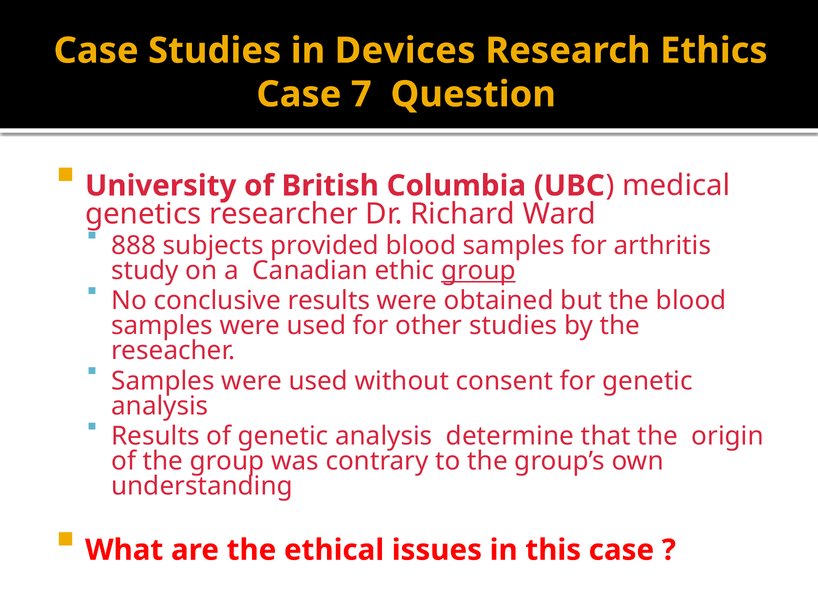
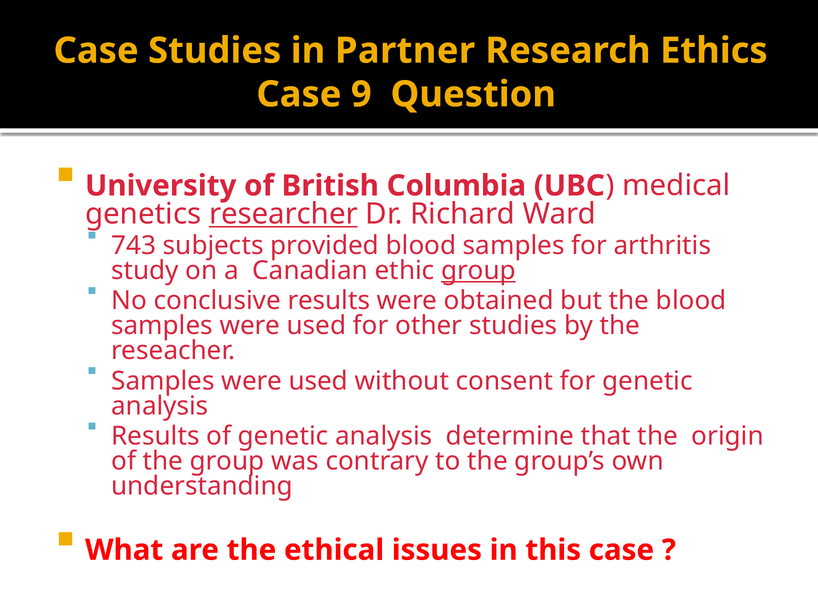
Devices: Devices -> Partner
7: 7 -> 9
researcher underline: none -> present
888: 888 -> 743
